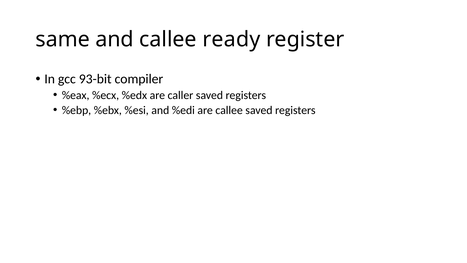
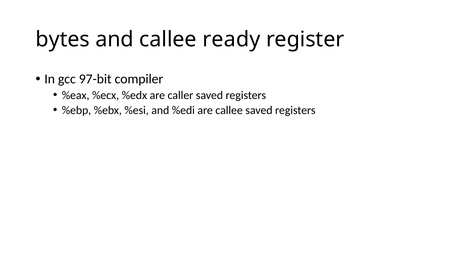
same: same -> bytes
93-bit: 93-bit -> 97-bit
